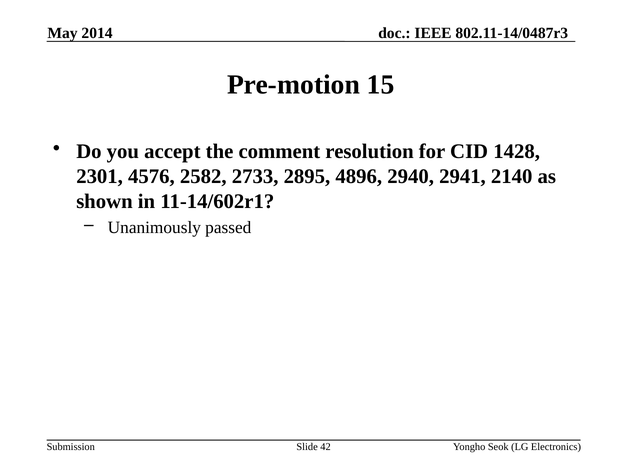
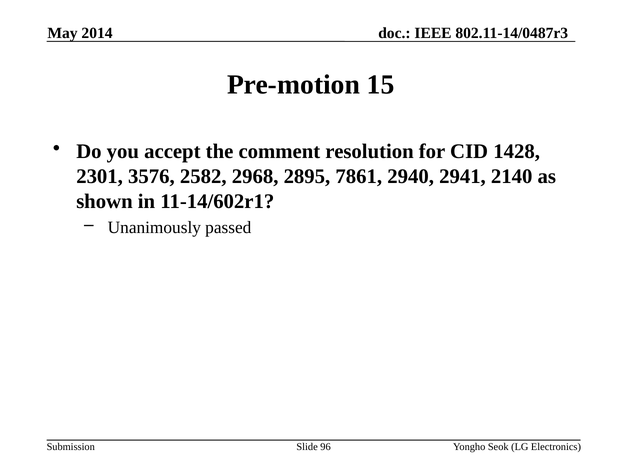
4576: 4576 -> 3576
2733: 2733 -> 2968
4896: 4896 -> 7861
42: 42 -> 96
